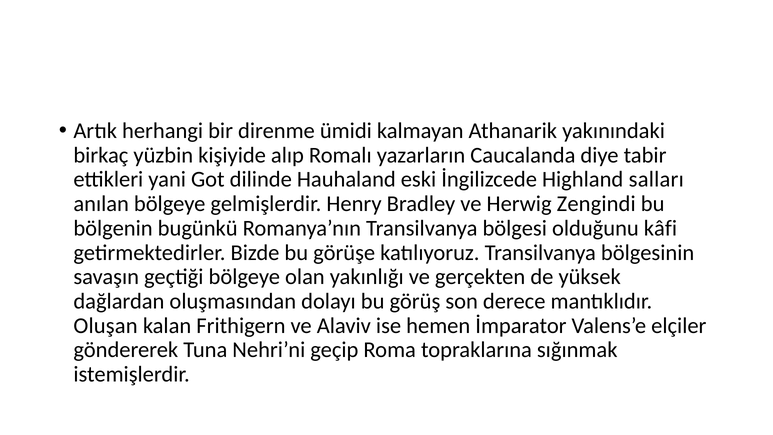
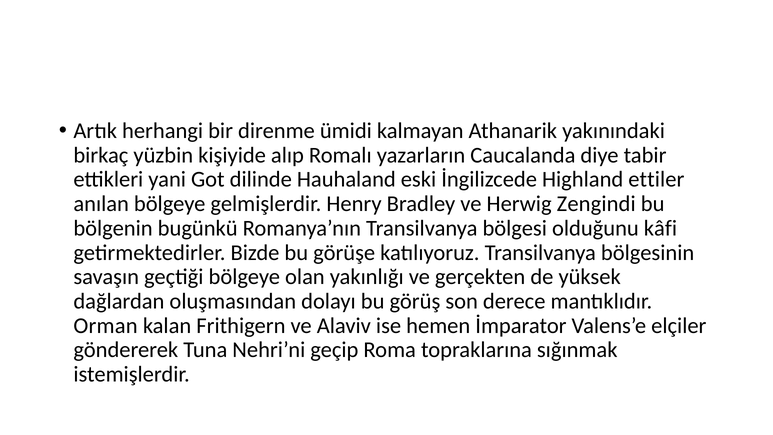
salları: salları -> ettiler
Oluşan: Oluşan -> Orman
